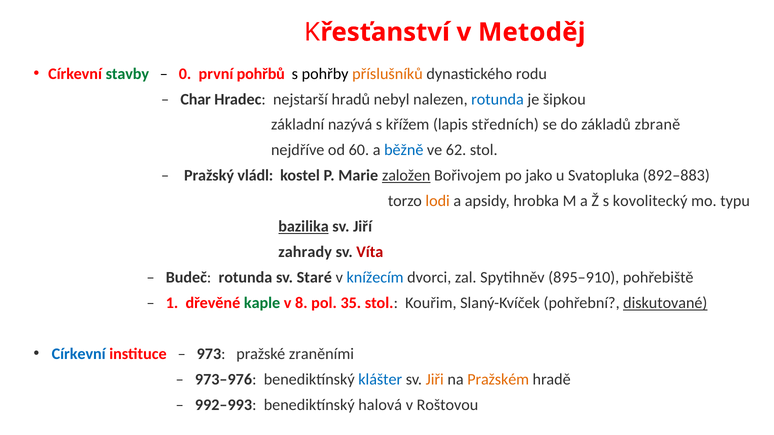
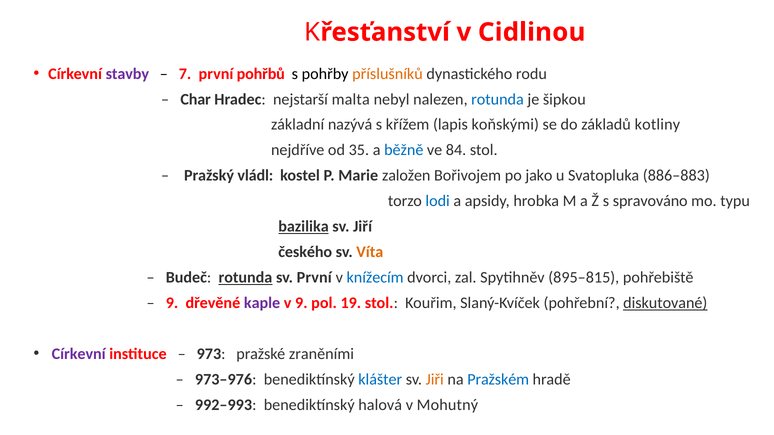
Metoděj: Metoděj -> Cidlinou
stavby colour: green -> purple
0: 0 -> 7
hradů: hradů -> malta
středních: středních -> koňskými
zbraně: zbraně -> kotliny
60: 60 -> 35
62: 62 -> 84
založen underline: present -> none
892–883: 892–883 -> 886–883
lodi colour: orange -> blue
kovolitecký: kovolitecký -> spravováno
zahrady: zahrady -> českého
Víta colour: red -> orange
rotunda at (245, 278) underline: none -> present
sv Staré: Staré -> První
895–910: 895–910 -> 895–815
1 at (172, 303): 1 -> 9
kaple colour: green -> purple
v 8: 8 -> 9
35: 35 -> 19
Církevní at (79, 354) colour: blue -> purple
Pražském colour: orange -> blue
Roštovou: Roštovou -> Mohutný
